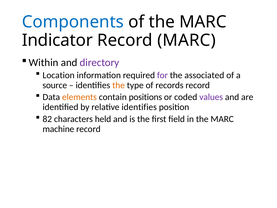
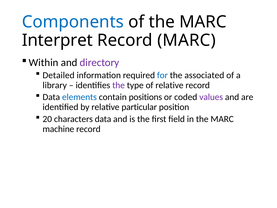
Indicator: Indicator -> Interpret
Location: Location -> Detailed
for colour: purple -> blue
source: source -> library
the at (119, 85) colour: orange -> purple
of records: records -> relative
elements colour: orange -> blue
relative identifies: identifies -> particular
82: 82 -> 20
characters held: held -> data
